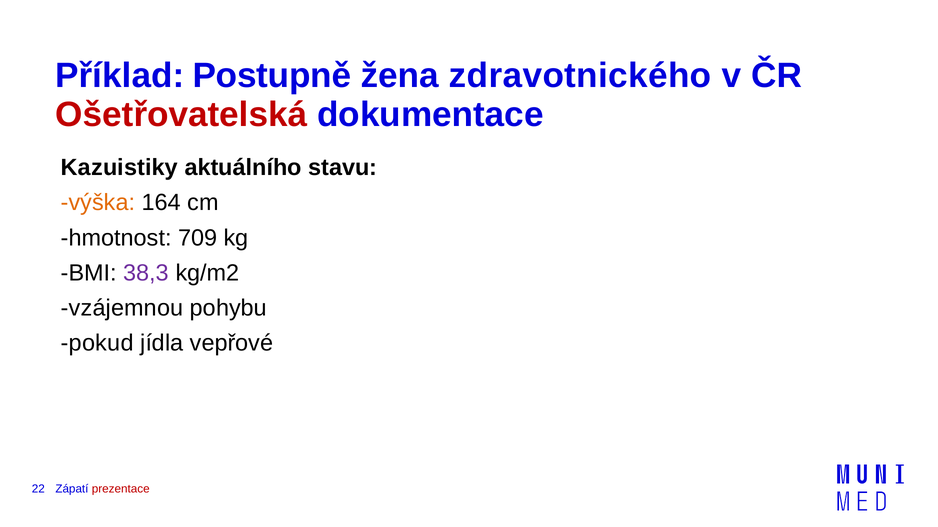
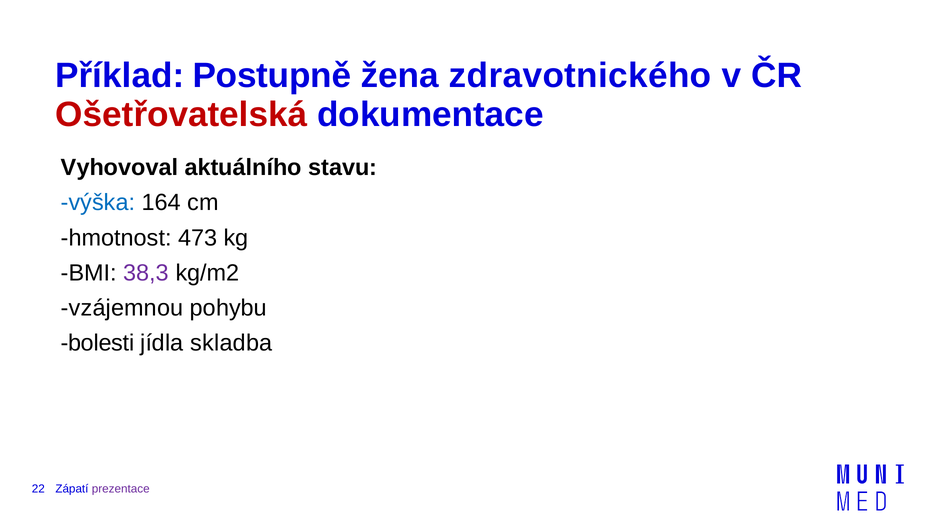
Kazuistiky: Kazuistiky -> Vyhovoval
výška colour: orange -> blue
709: 709 -> 473
pokud: pokud -> bolesti
vepřové: vepřové -> skladba
prezentace colour: red -> purple
